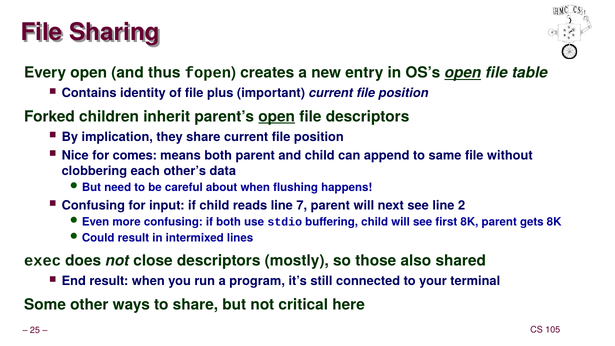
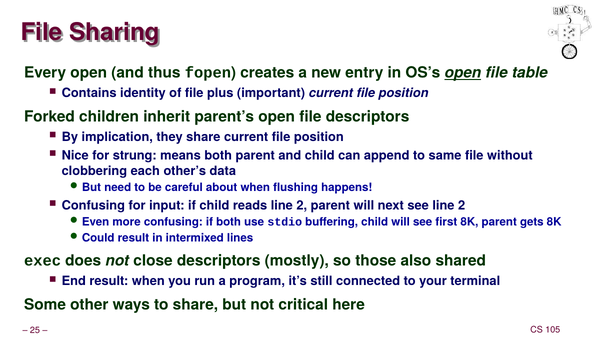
open at (277, 117) underline: present -> none
comes: comes -> strung
reads line 7: 7 -> 2
